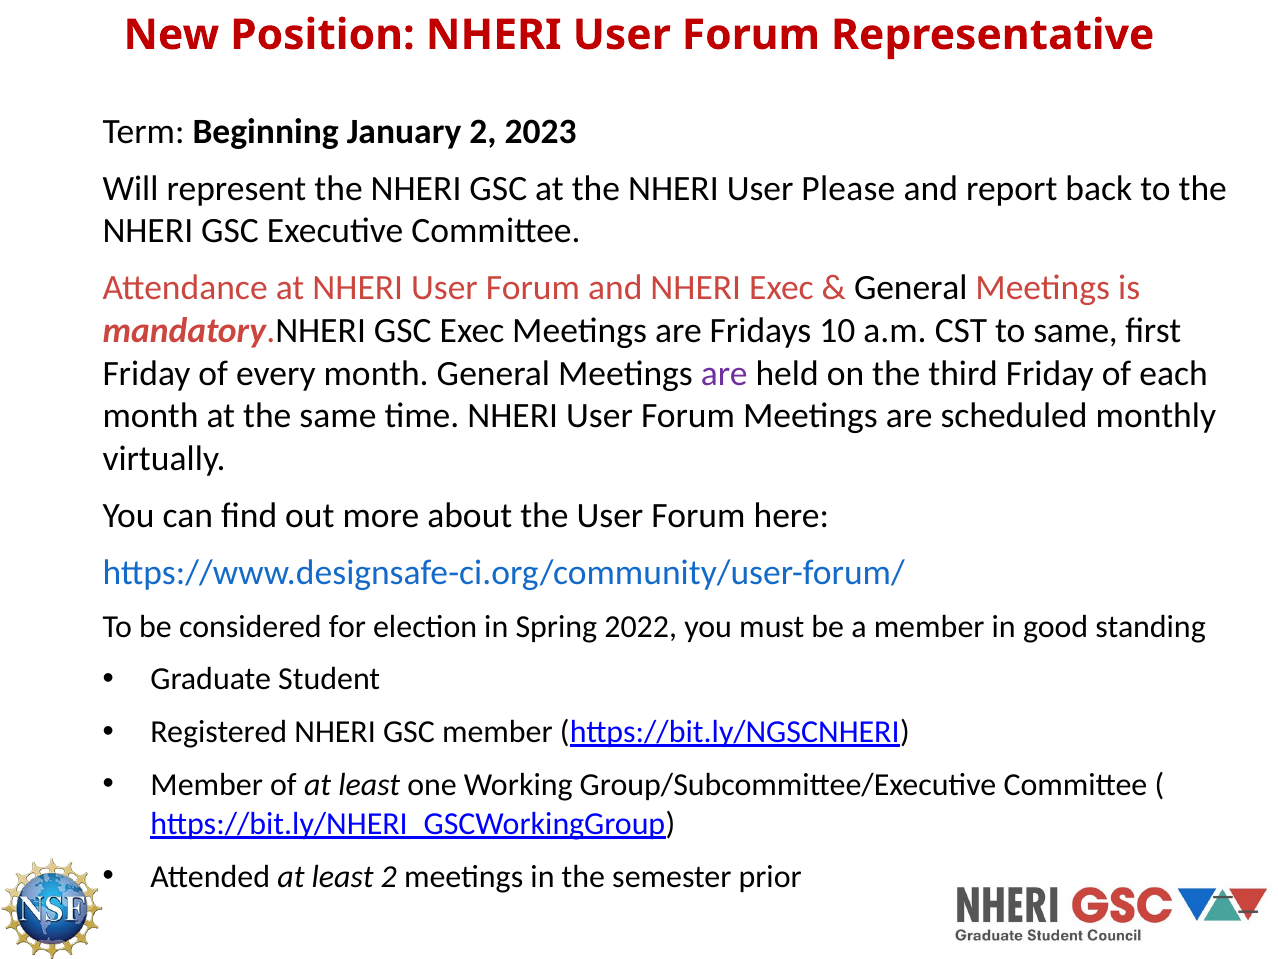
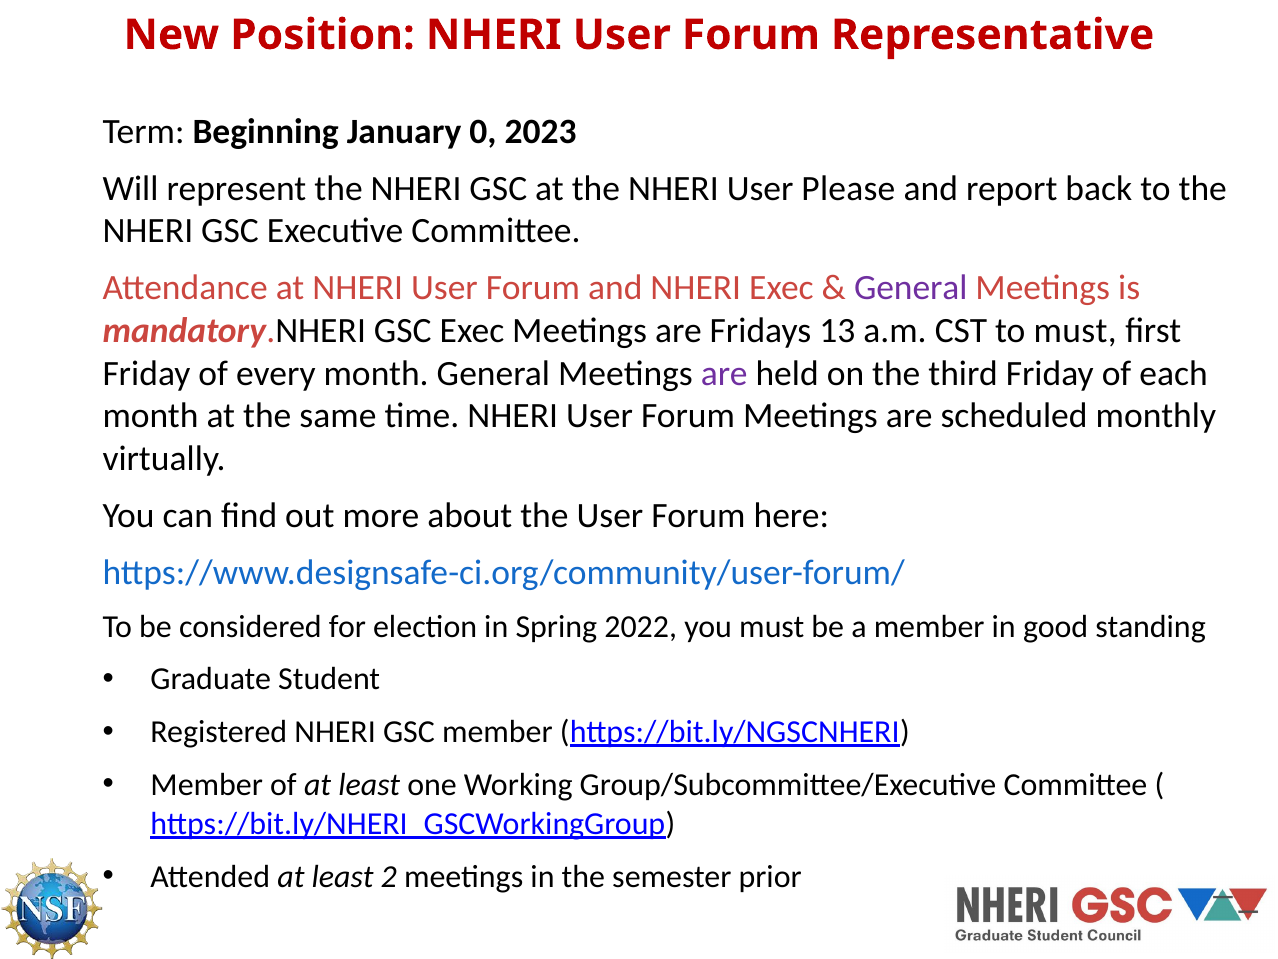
January 2: 2 -> 0
General at (911, 288) colour: black -> purple
10: 10 -> 13
to same: same -> must
